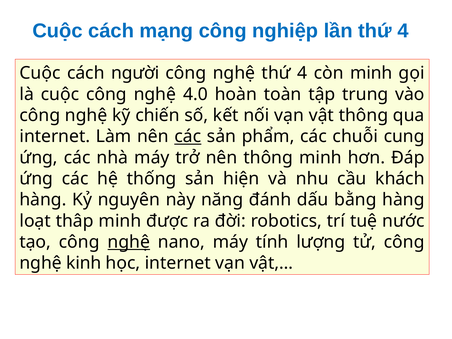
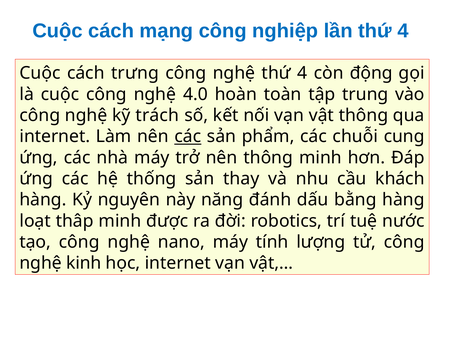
người: người -> trưng
còn minh: minh -> động
chiến: chiến -> trách
hiện: hiện -> thay
nghệ at (129, 242) underline: present -> none
